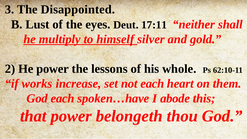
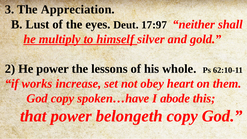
Disappointed: Disappointed -> Appreciation
17:11: 17:11 -> 17:97
not each: each -> obey
God each: each -> copy
belongeth thou: thou -> copy
